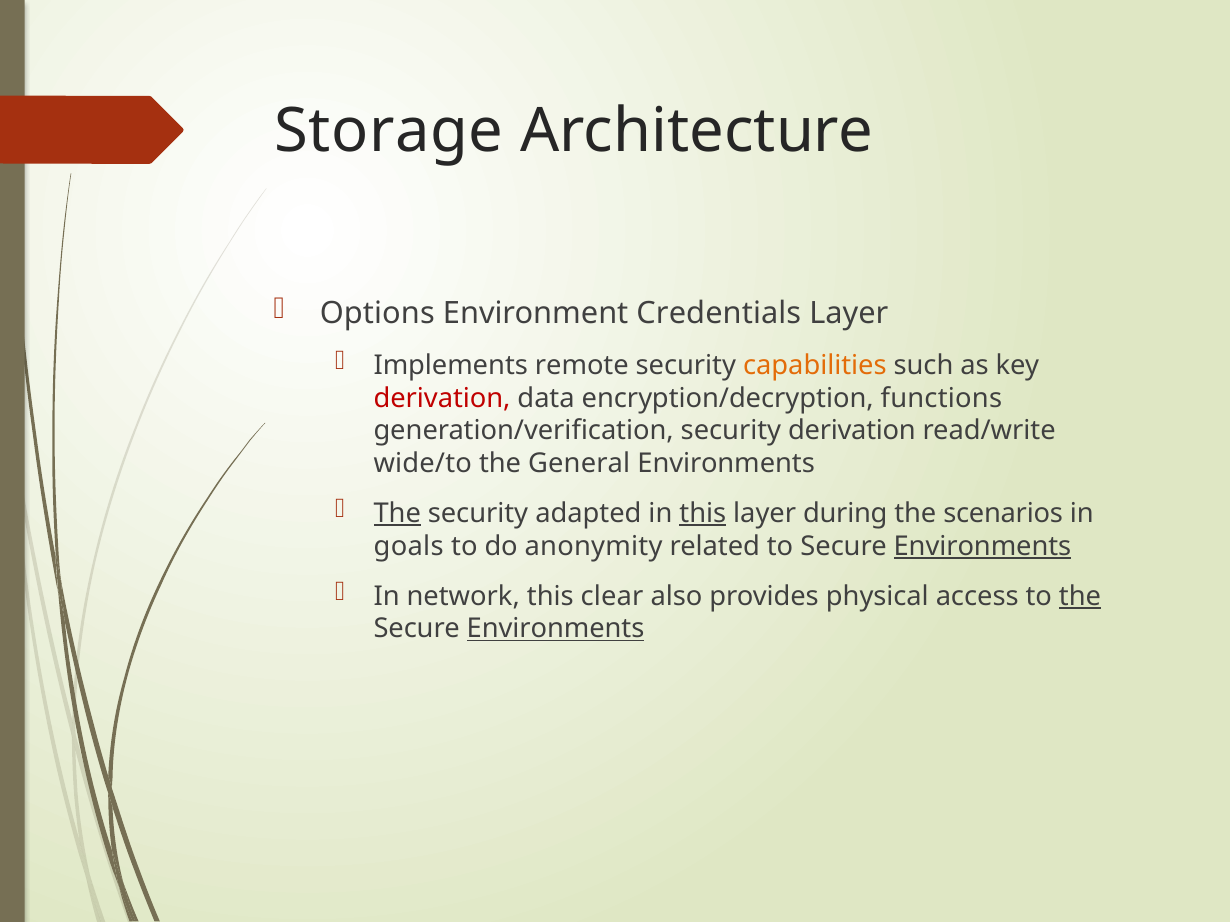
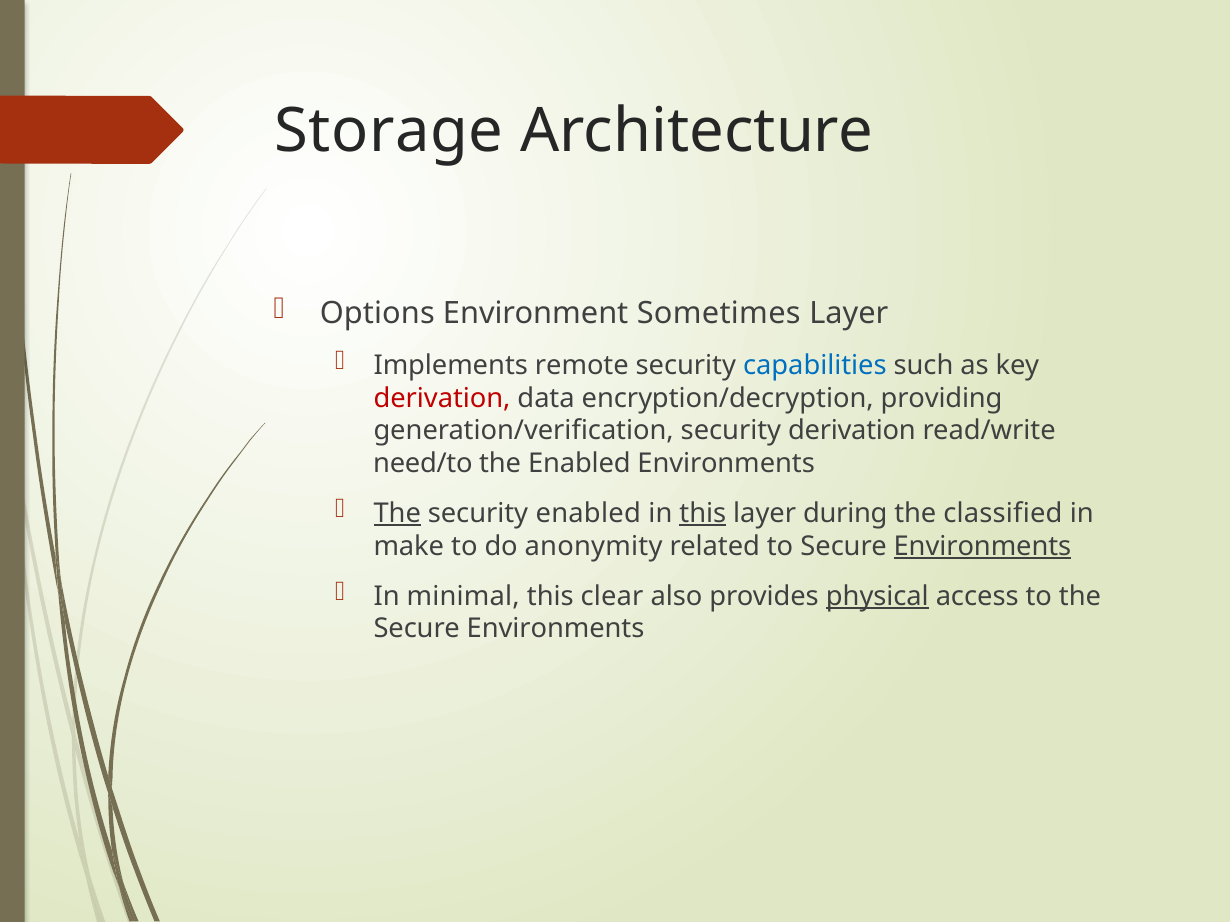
Credentials: Credentials -> Sometimes
capabilities colour: orange -> blue
functions: functions -> providing
wide/to: wide/to -> need/to
the General: General -> Enabled
security adapted: adapted -> enabled
scenarios: scenarios -> classified
goals: goals -> make
network: network -> minimal
physical underline: none -> present
the at (1080, 596) underline: present -> none
Environments at (556, 629) underline: present -> none
